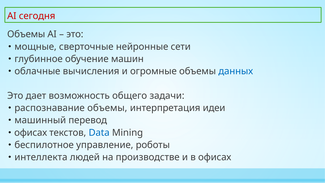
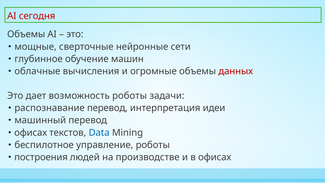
данных colour: blue -> red
возможность общего: общего -> роботы
распознавание объемы: объемы -> перевод
интеллекта: интеллекта -> построения
